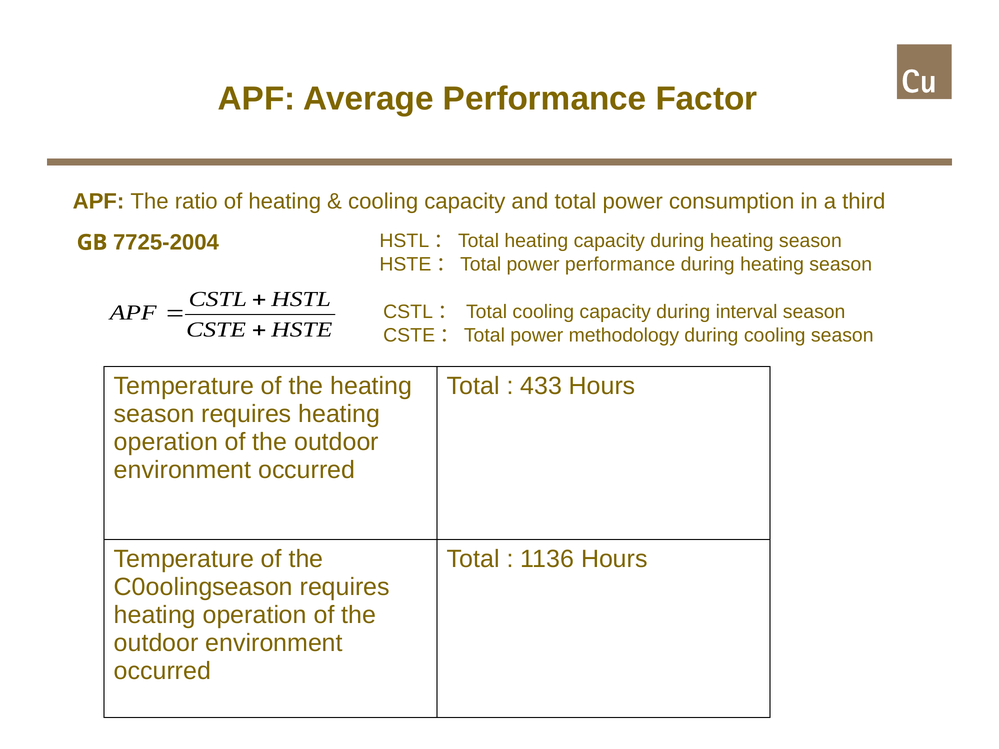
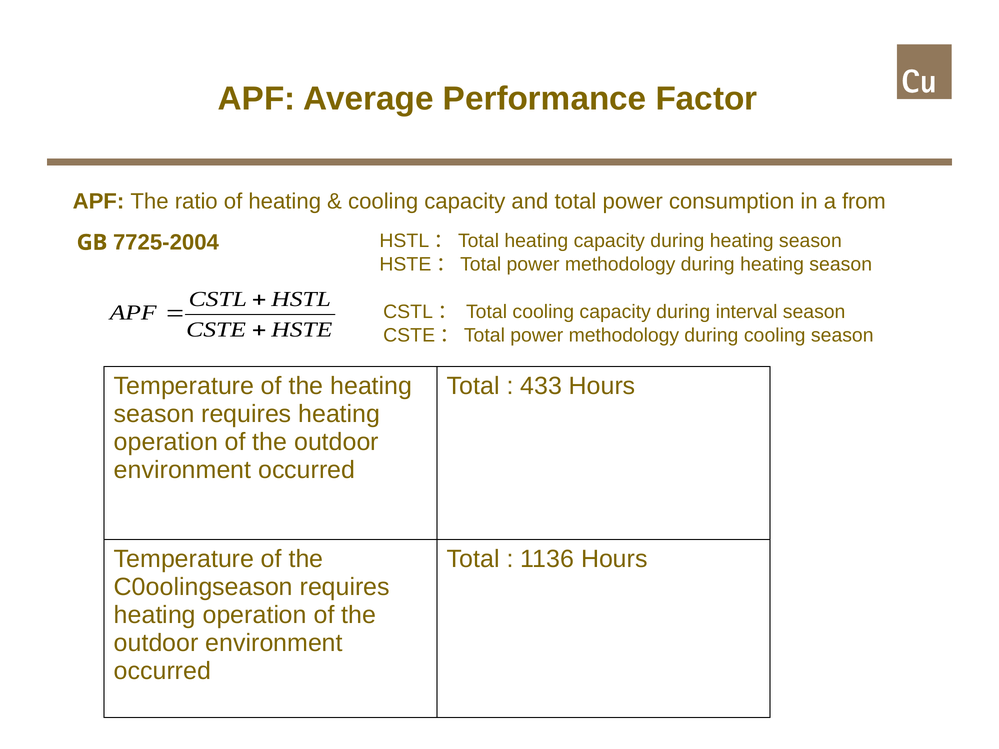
third: third -> from
HSTE：Total power performance: performance -> methodology
